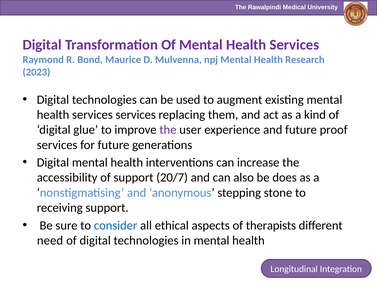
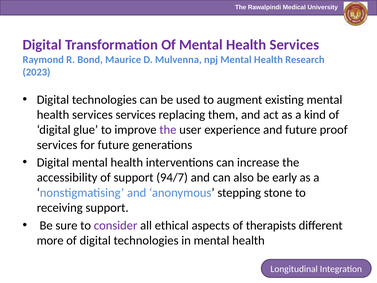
20/7: 20/7 -> 94/7
does: does -> early
consider colour: blue -> purple
need: need -> more
